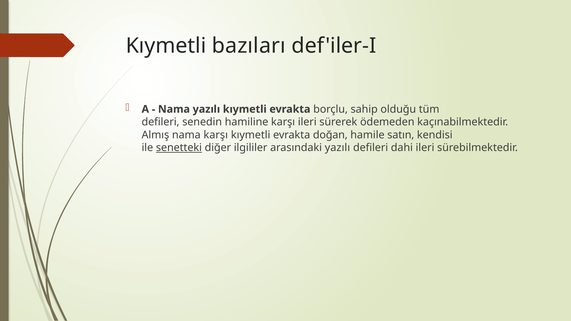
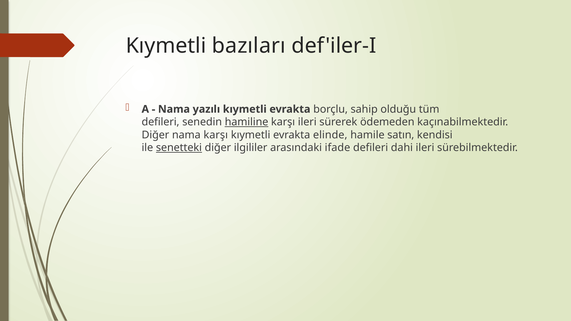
hamiline underline: none -> present
Almış at (155, 135): Almış -> Diğer
doğan: doğan -> elinde
arasındaki yazılı: yazılı -> ifade
